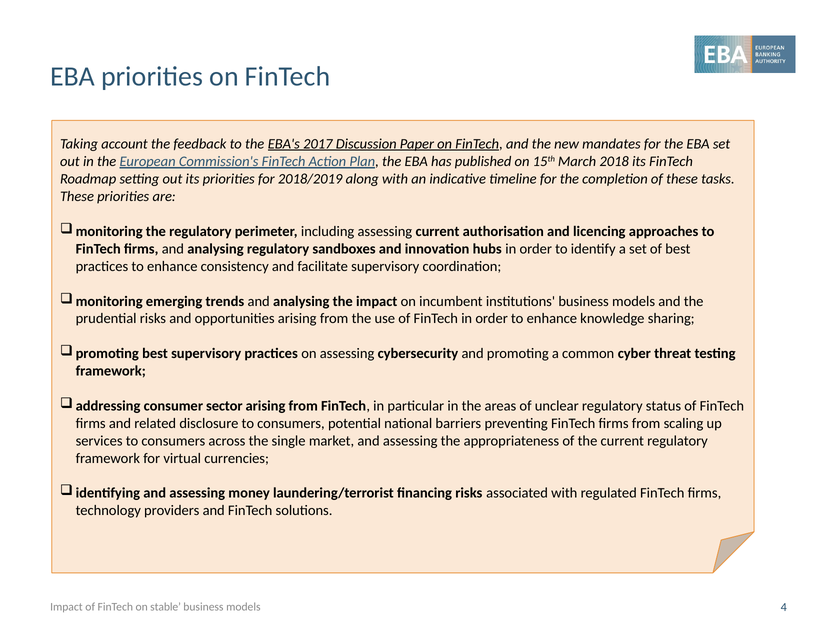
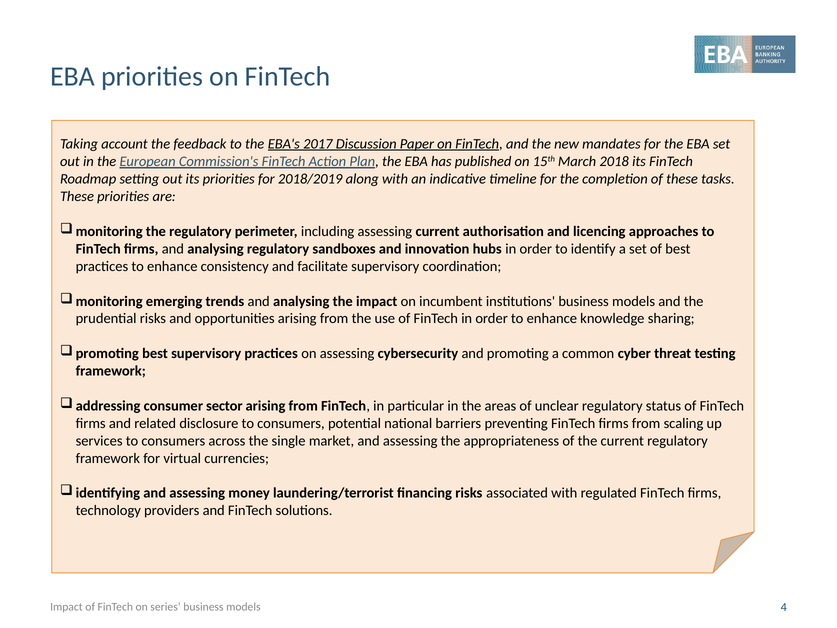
stable: stable -> series
